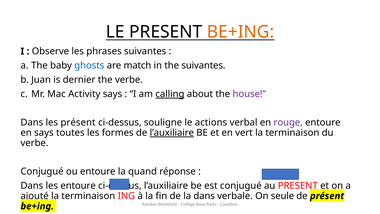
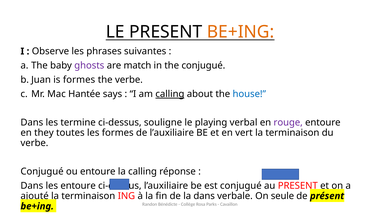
ghosts colour: blue -> purple
the suivantes: suivantes -> conjugué
is dernier: dernier -> formes
Activity: Activity -> Hantée
house colour: purple -> blue
les présent: présent -> termine
actions: actions -> playing
en says: says -> they
l’auxiliaire at (172, 133) underline: present -> none
la quand: quand -> calling
